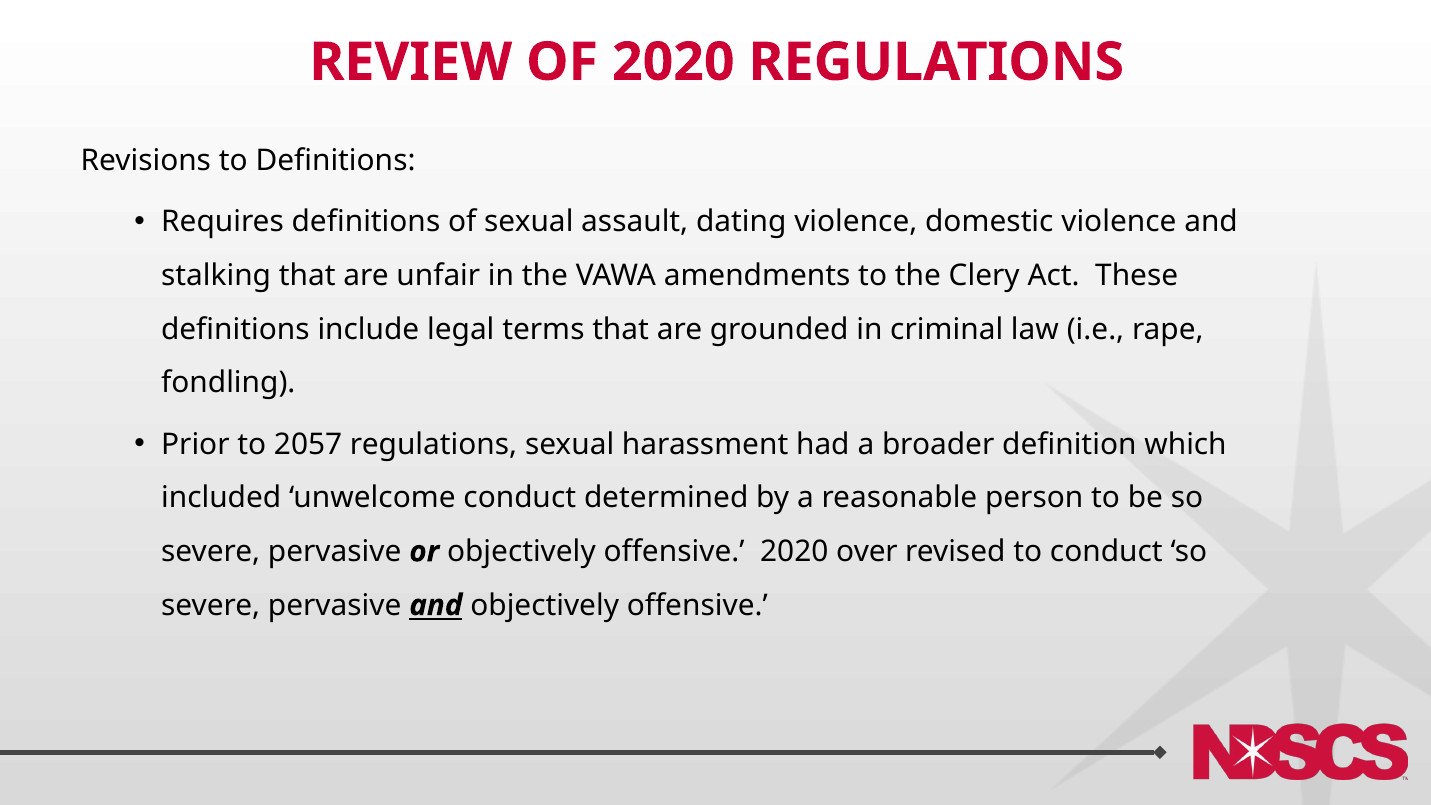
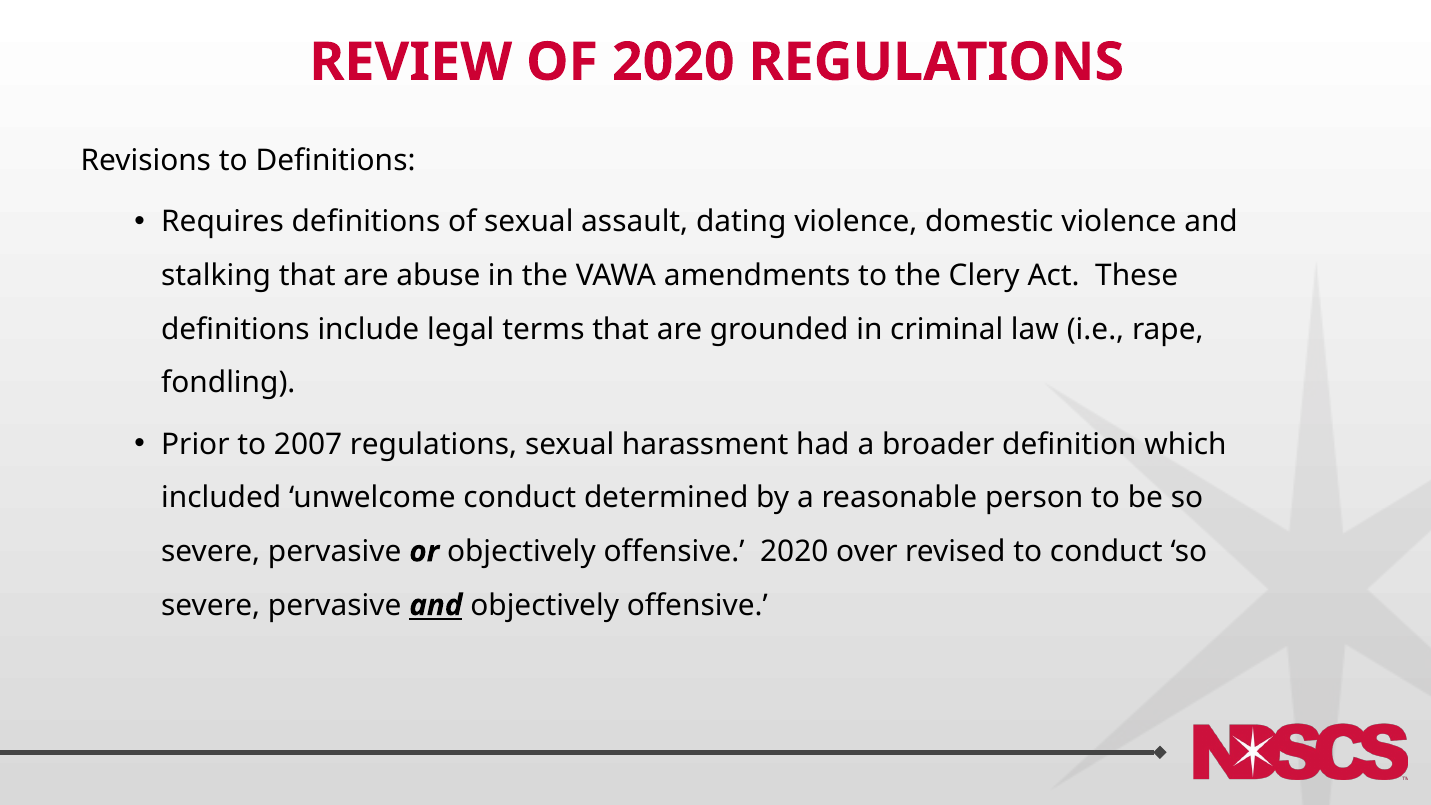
unfair: unfair -> abuse
2057: 2057 -> 2007
